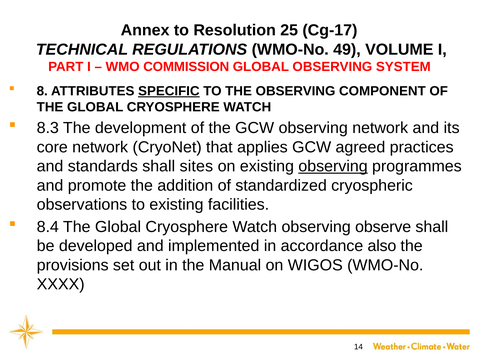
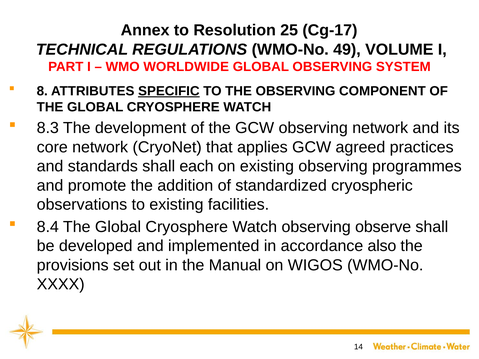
COMMISSION: COMMISSION -> WORLDWIDE
sites: sites -> each
observing at (333, 166) underline: present -> none
